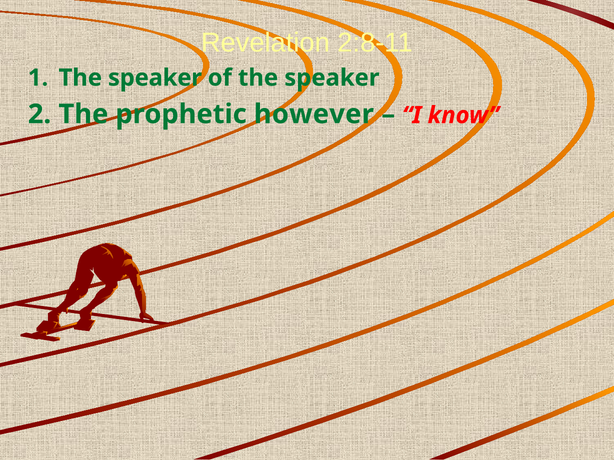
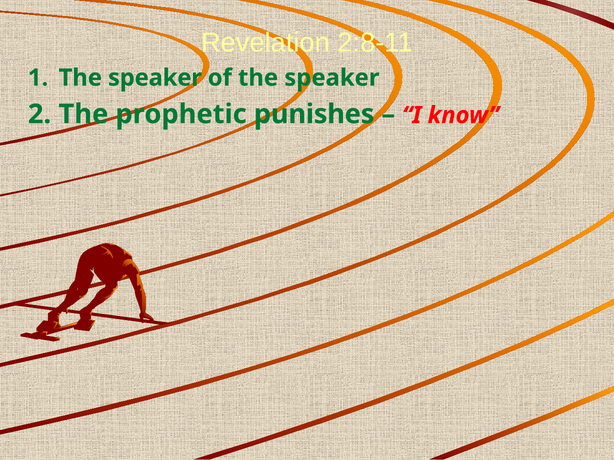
however: however -> punishes
